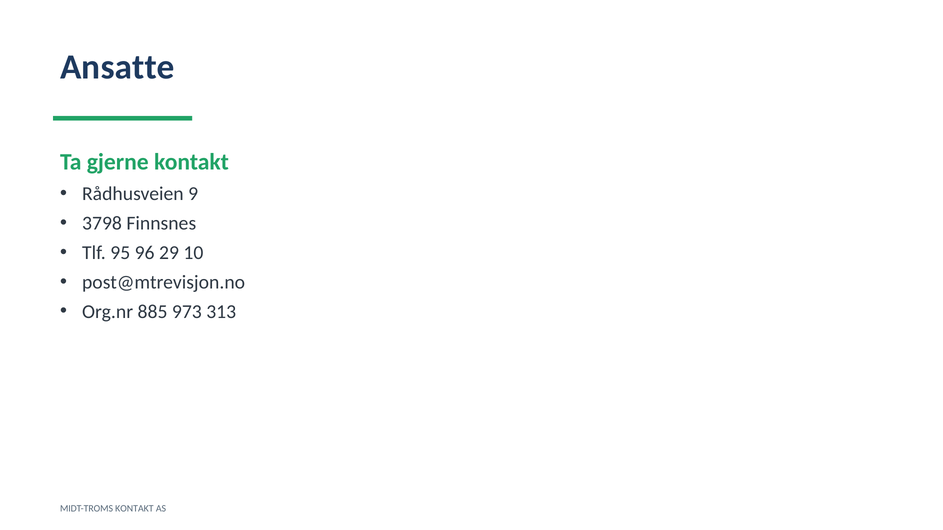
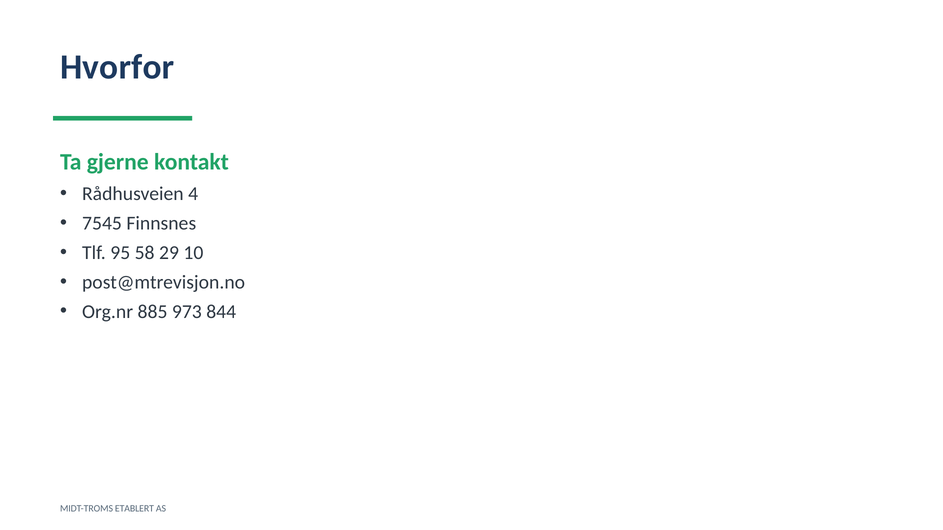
Ansatte: Ansatte -> Hvorfor
9: 9 -> 4
3798: 3798 -> 7545
96: 96 -> 58
313: 313 -> 844
MIDT-TROMS KONTAKT: KONTAKT -> ETABLERT
